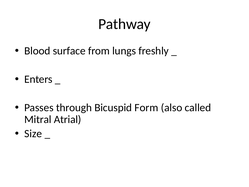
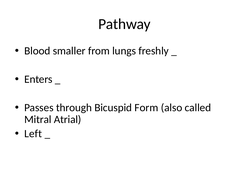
surface: surface -> smaller
Size: Size -> Left
